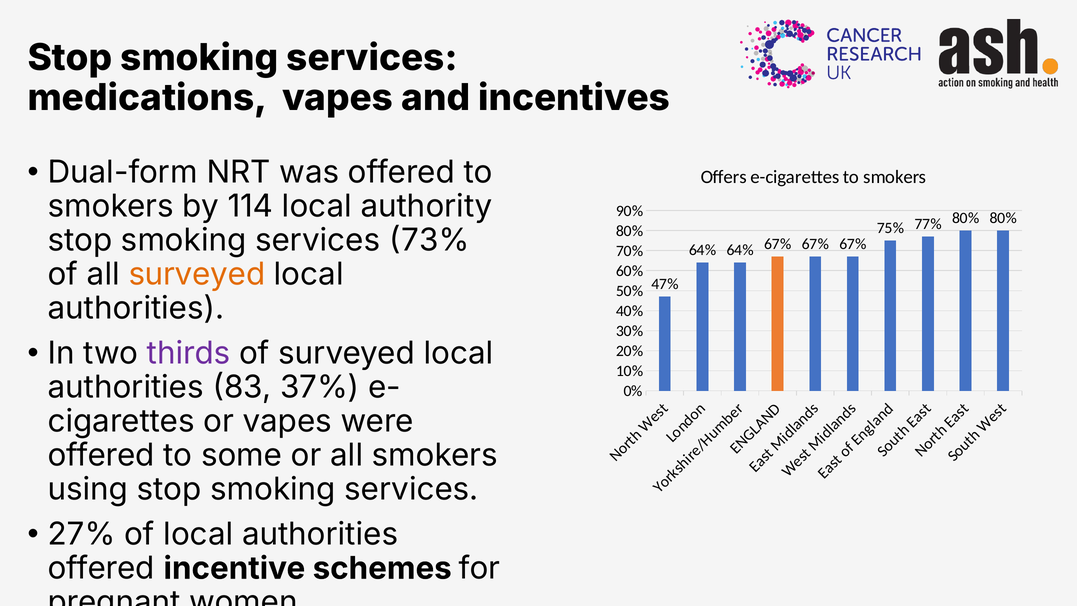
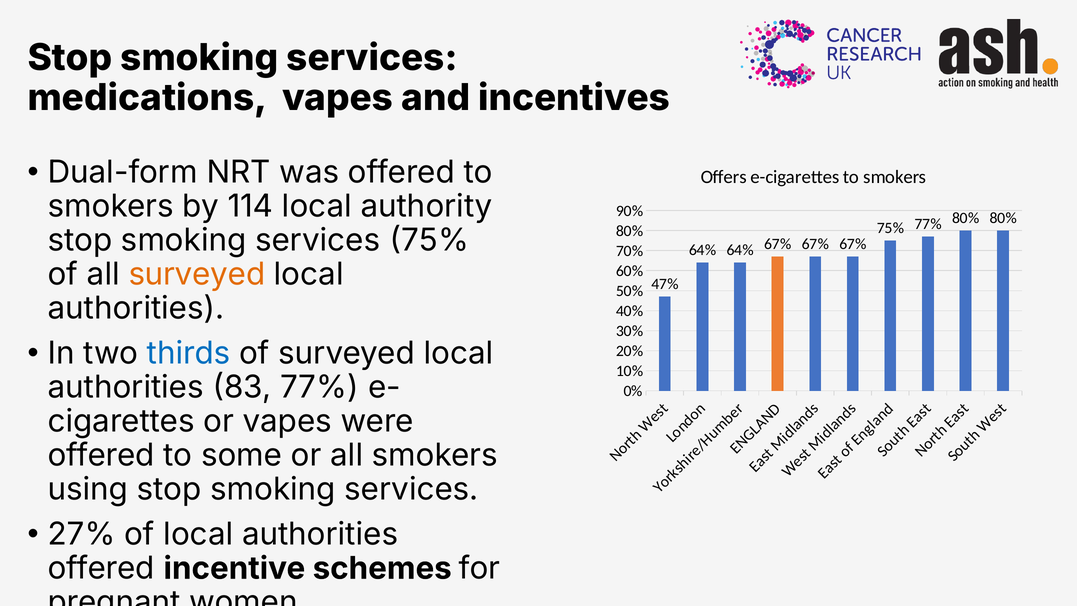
services 73%: 73% -> 75%
thirds colour: purple -> blue
83 37%: 37% -> 77%
